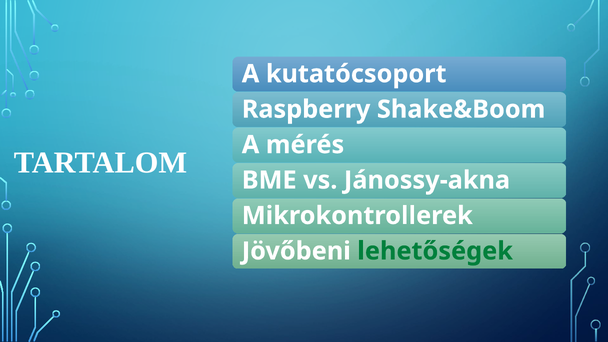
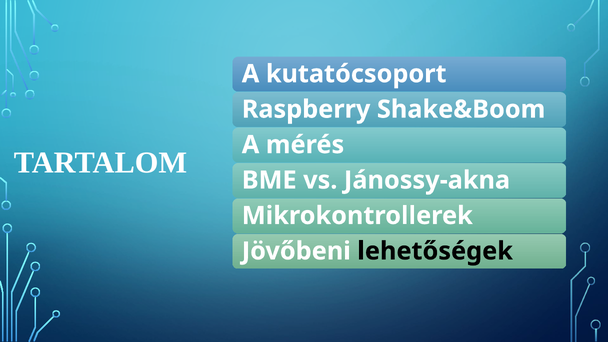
lehetőségek colour: green -> black
